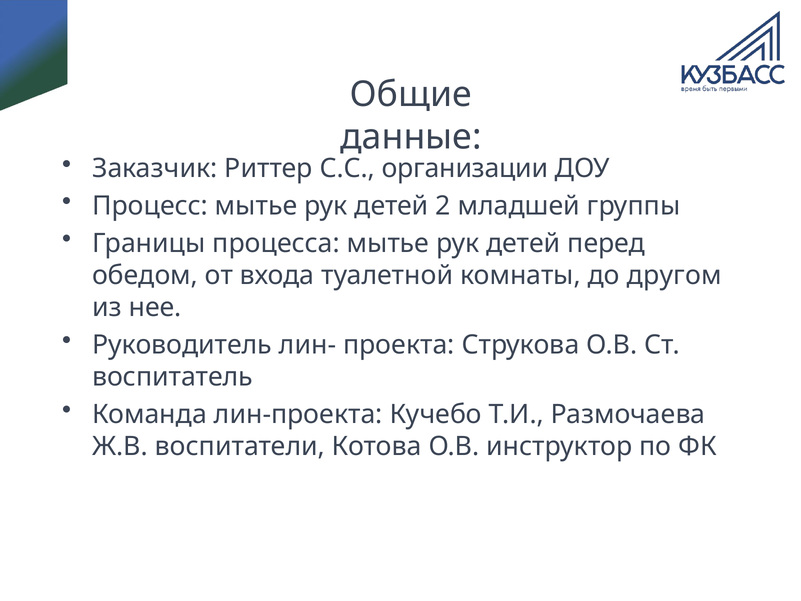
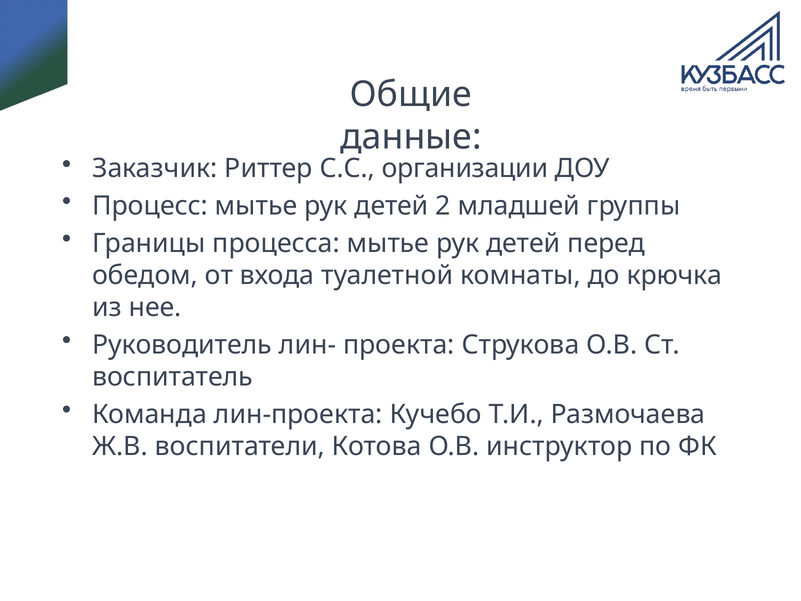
другом: другом -> крючка
